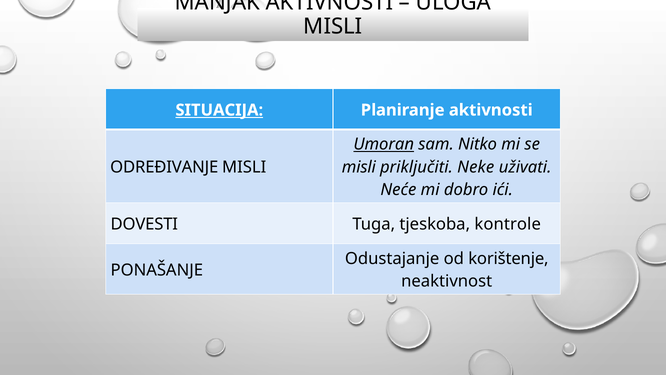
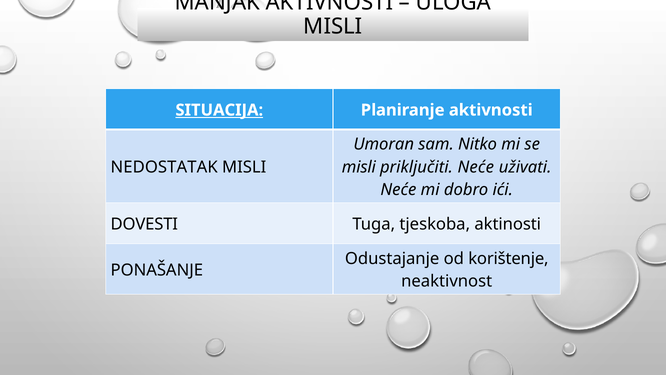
Umoran underline: present -> none
ODREĐIVANJE: ODREĐIVANJE -> NEDOSTATAK
priključiti Neke: Neke -> Neće
kontrole: kontrole -> aktinosti
